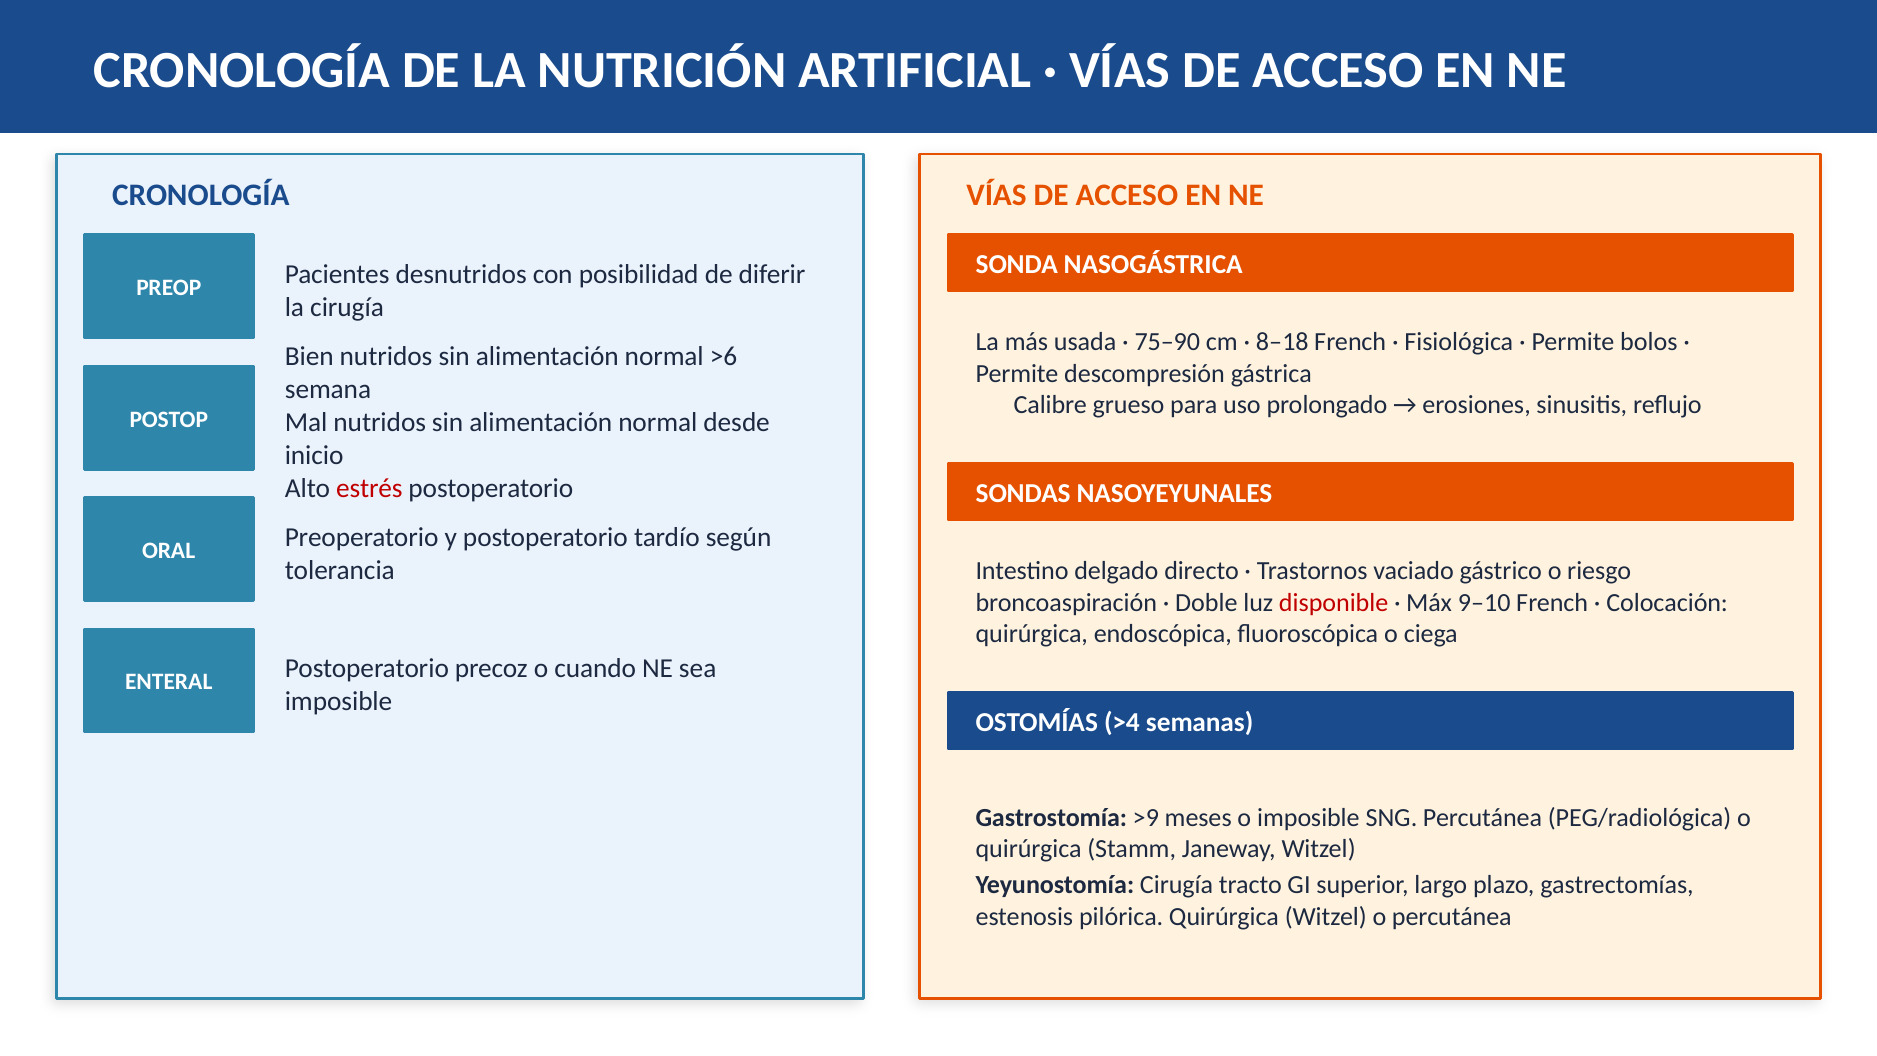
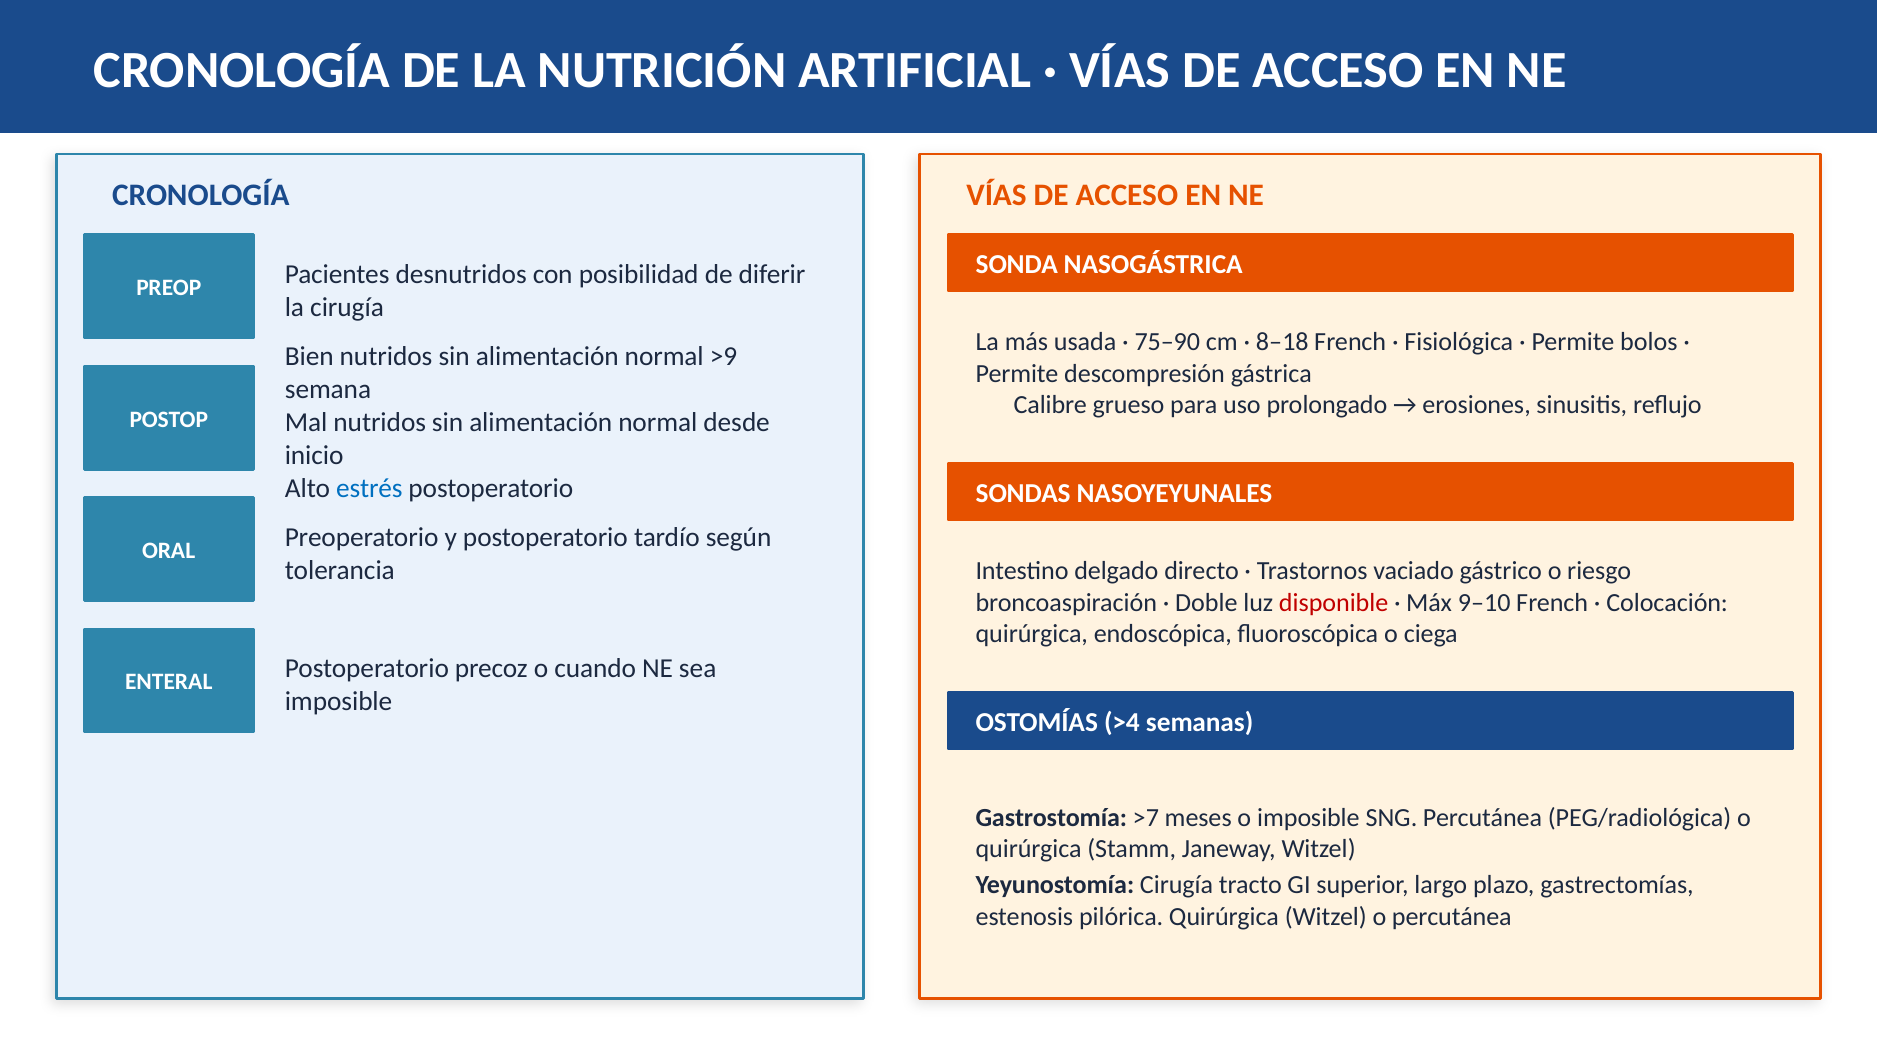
>6: >6 -> >9
estrés colour: red -> blue
>9: >9 -> >7
